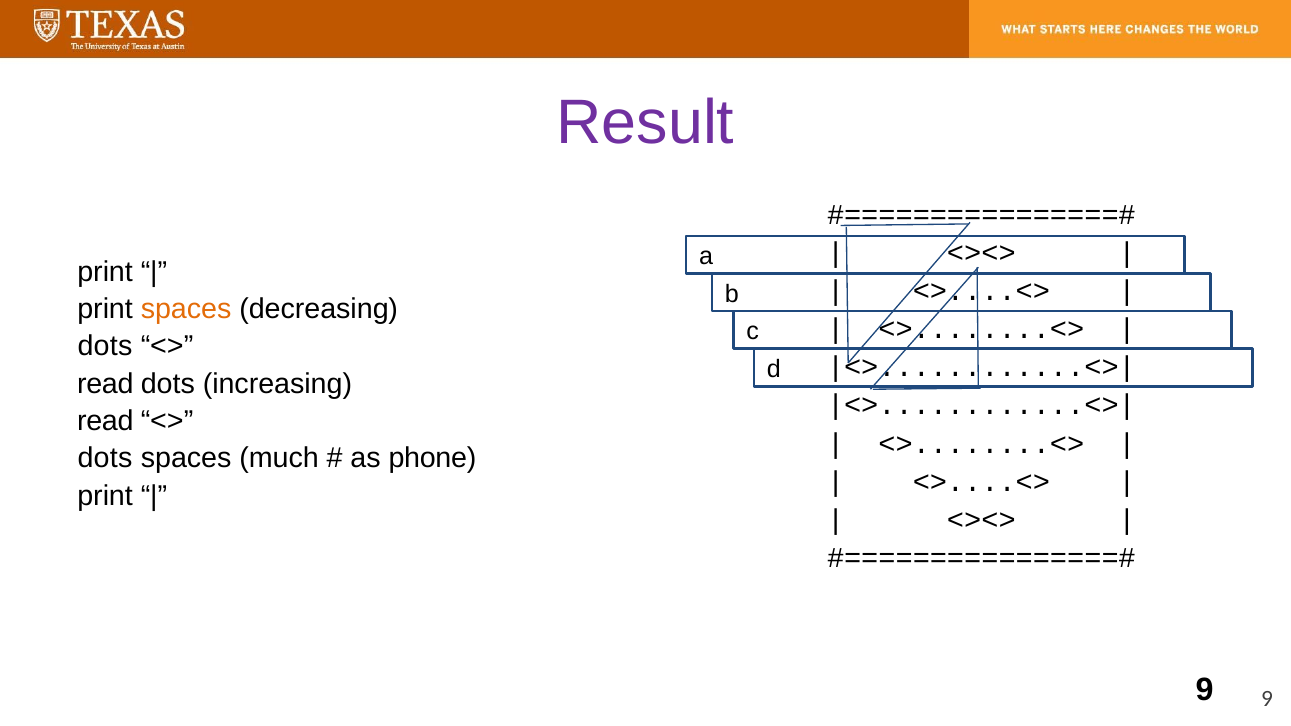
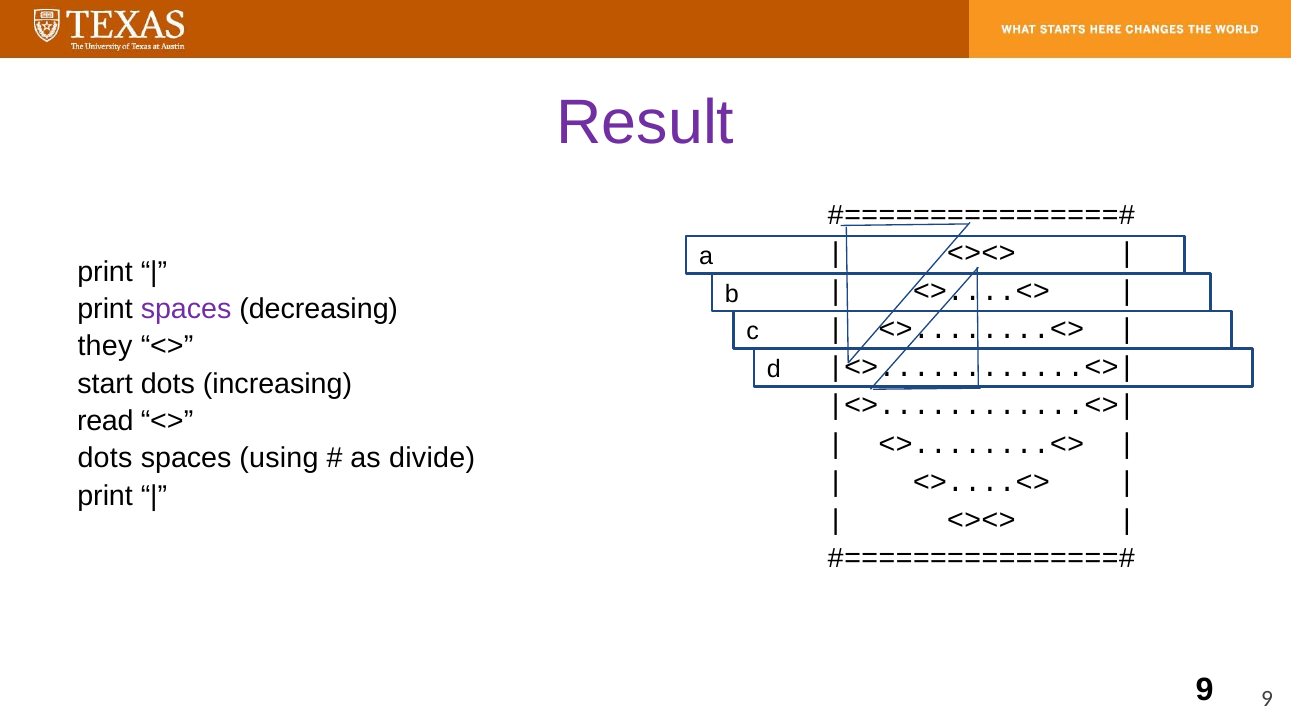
spaces at (186, 309) colour: orange -> purple
dots at (105, 347): dots -> they
read at (105, 384): read -> start
much: much -> using
phone: phone -> divide
